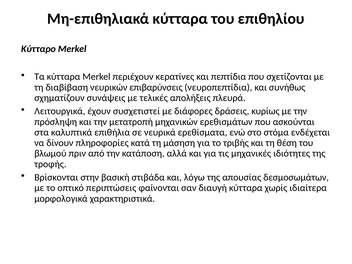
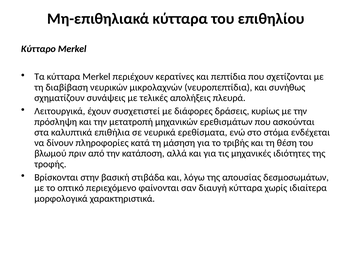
επιβαρύνσεις: επιβαρύνσεις -> μικρολαχνών
περιπτώσεις: περιπτώσεις -> περιεχόμενο
